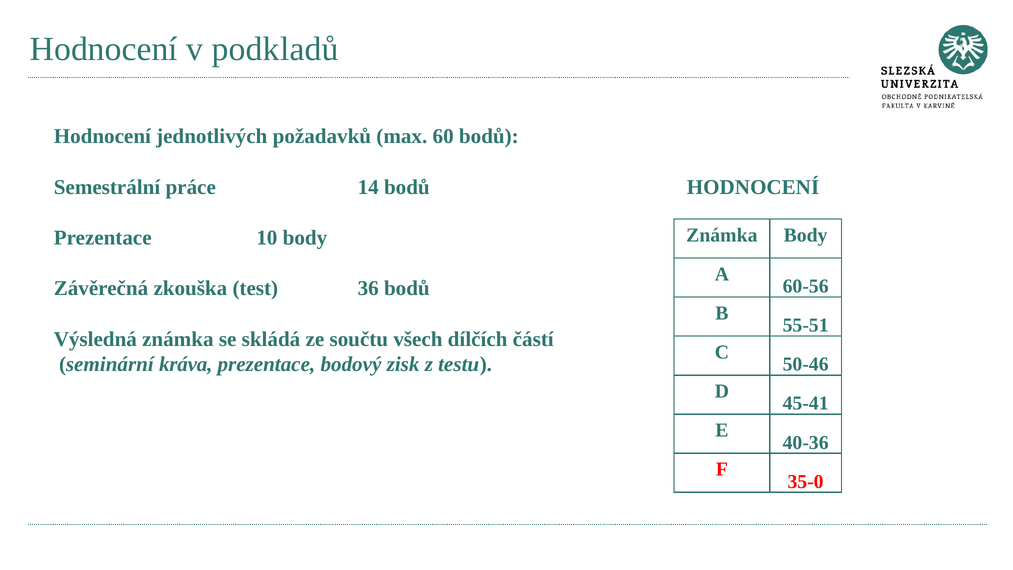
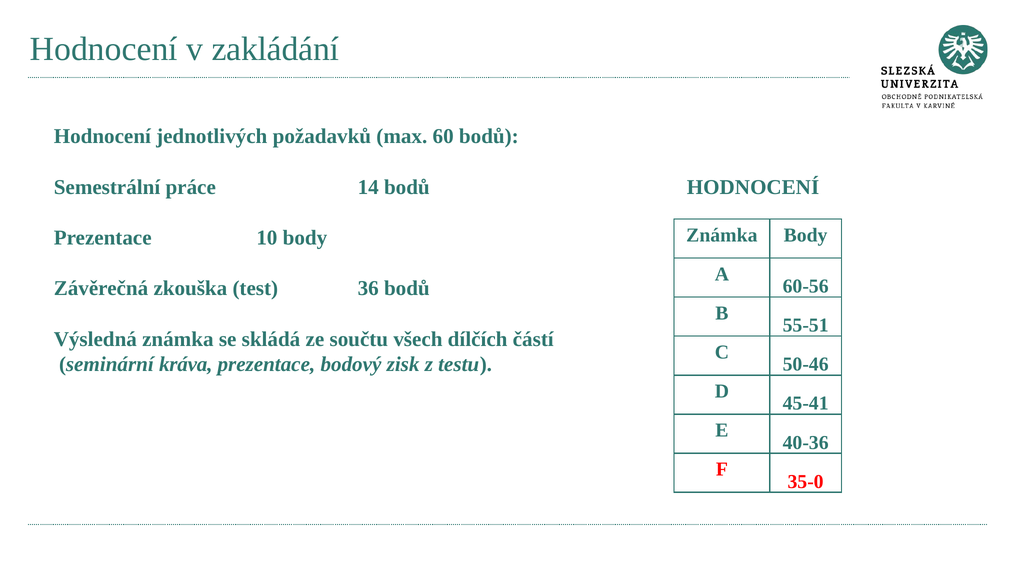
podkladů: podkladů -> zakládání
